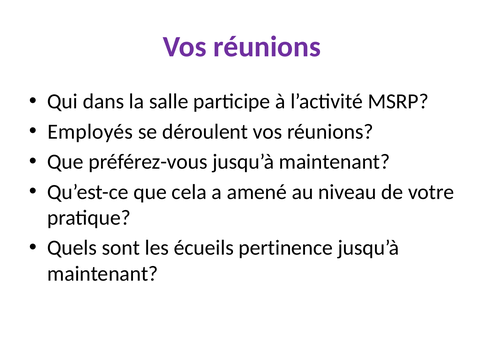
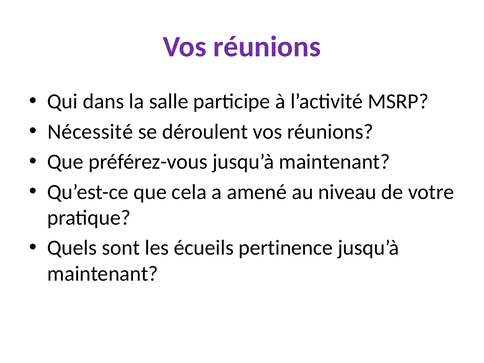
Employés: Employés -> Nécessité
